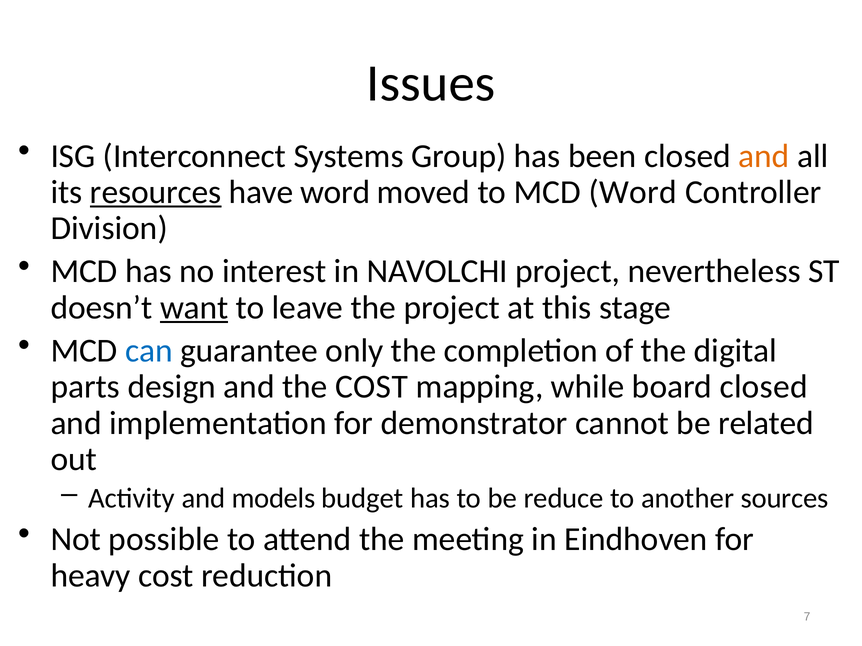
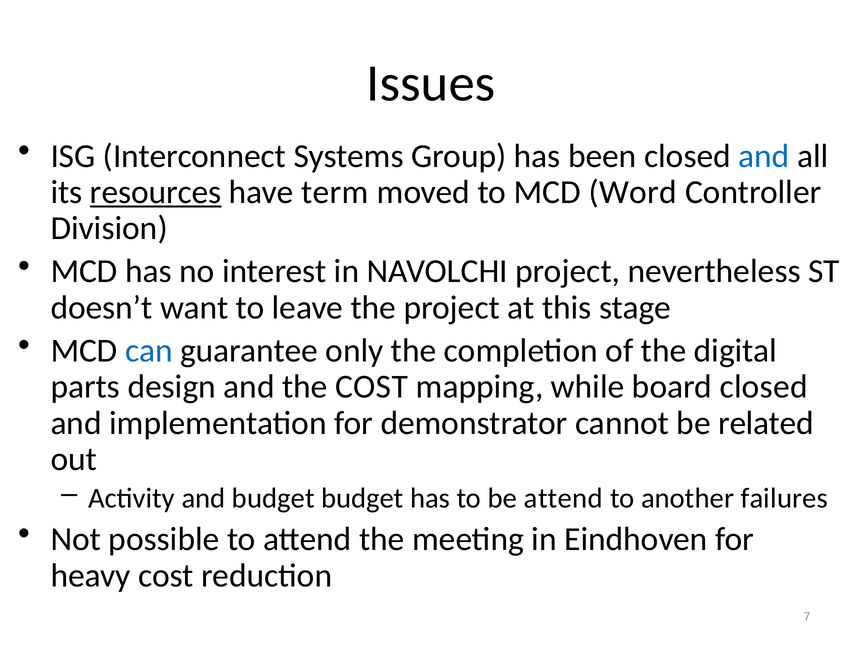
and at (764, 156) colour: orange -> blue
have word: word -> term
want underline: present -> none
and models: models -> budget
be reduce: reduce -> attend
sources: sources -> failures
